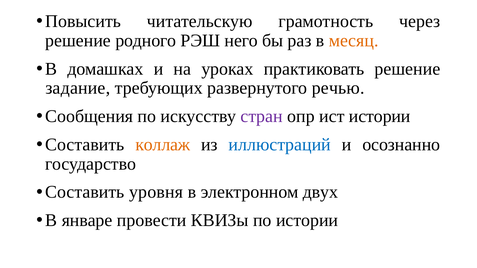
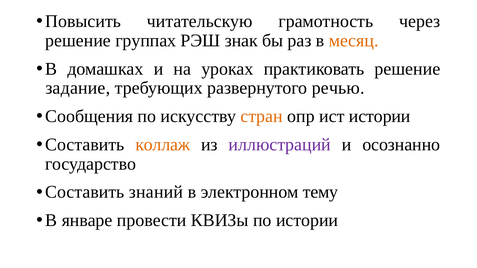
родного: родного -> группах
него: него -> знак
стран colour: purple -> orange
иллюстраций colour: blue -> purple
уровня: уровня -> знаний
двух: двух -> тему
